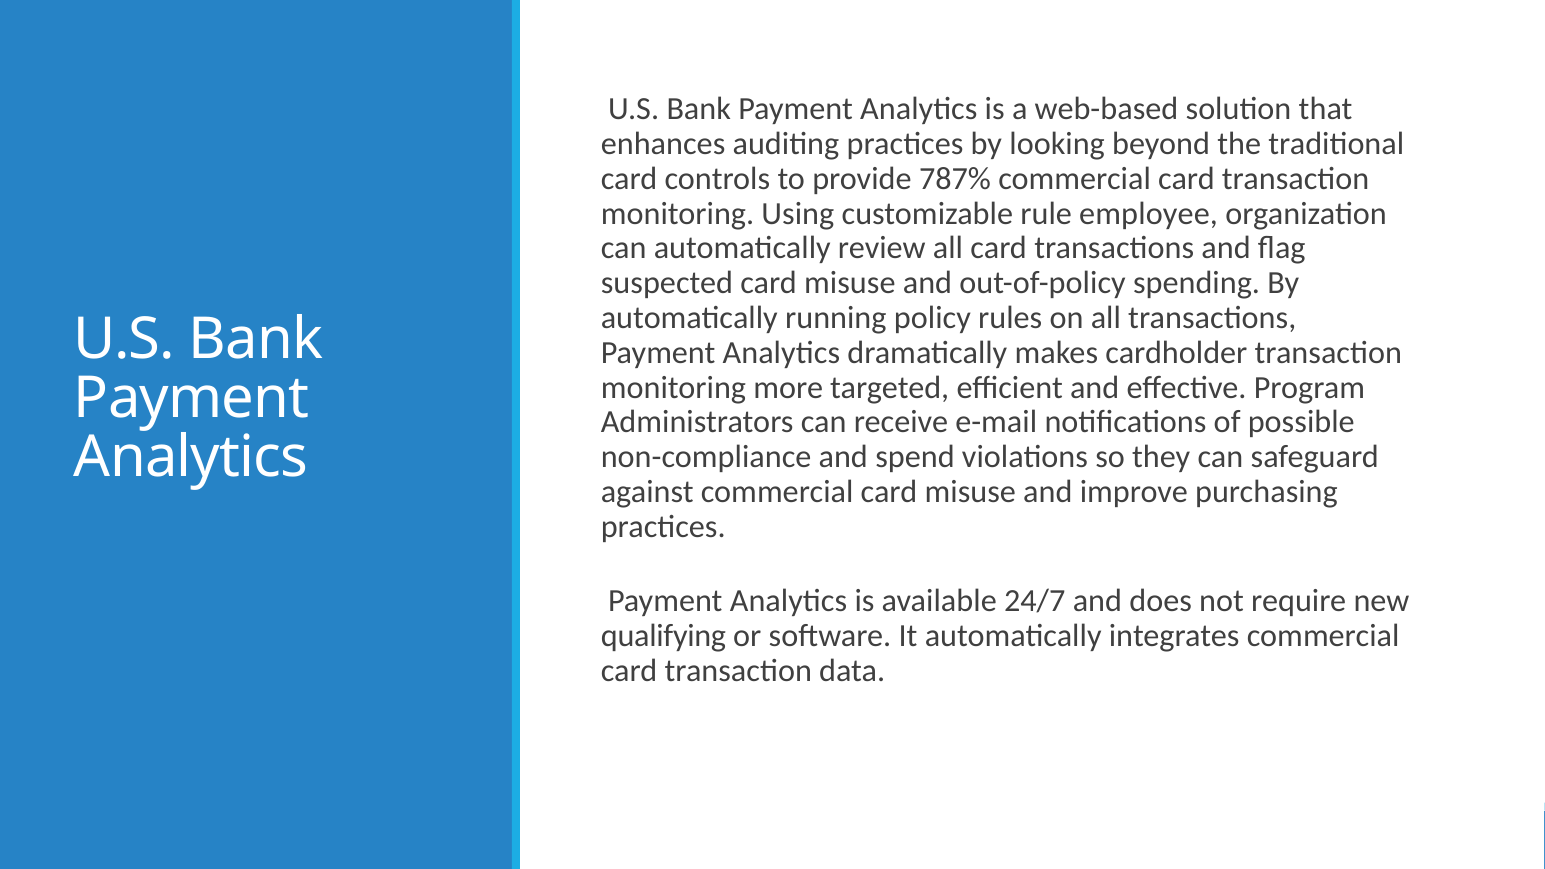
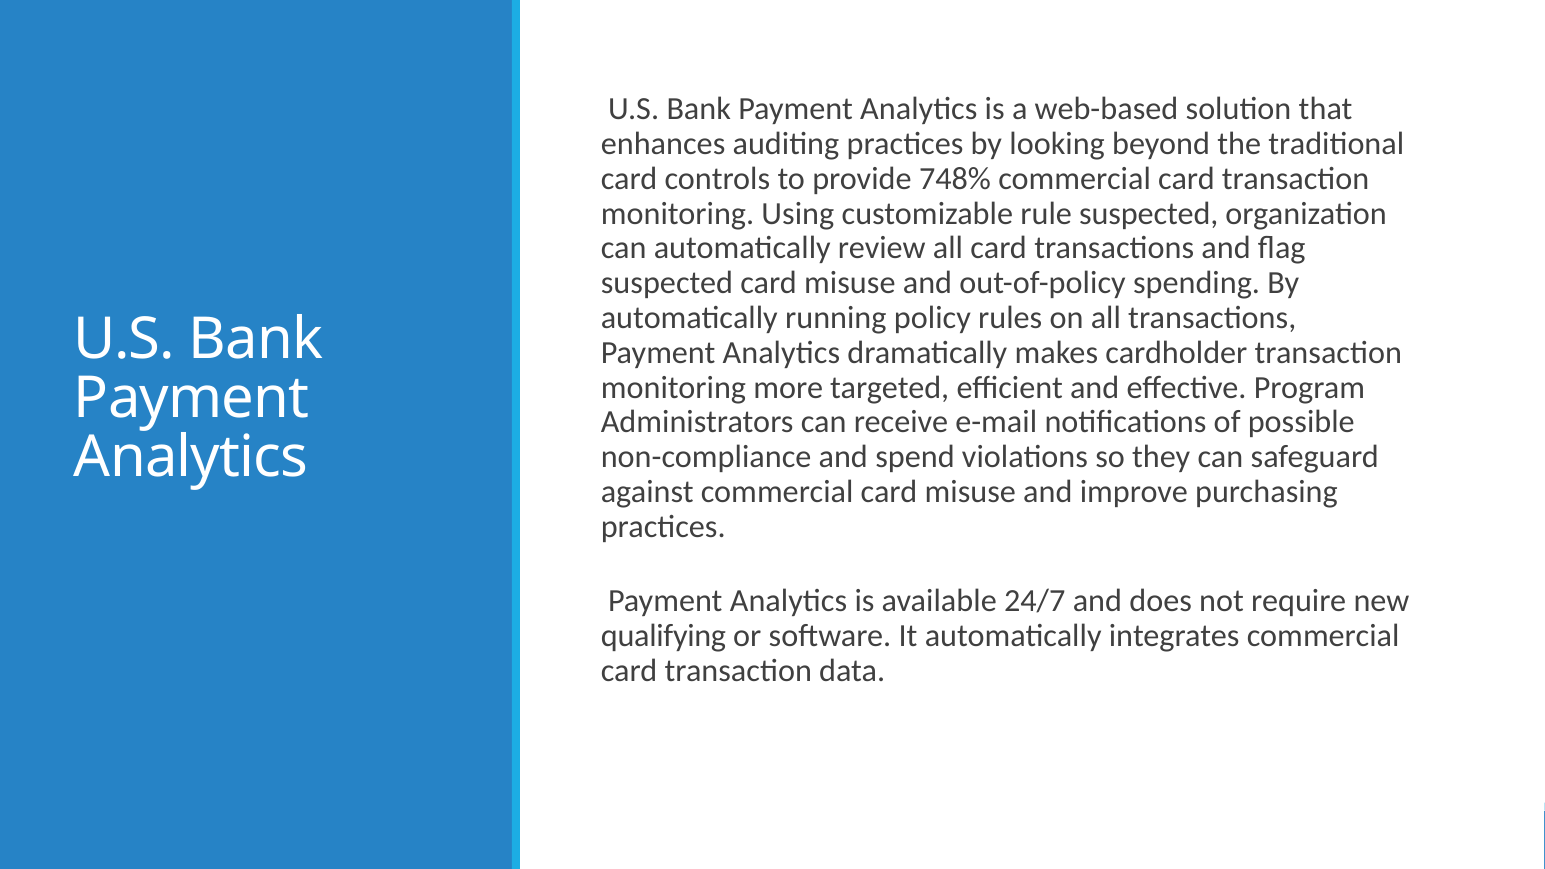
787%: 787% -> 748%
rule employee: employee -> suspected
